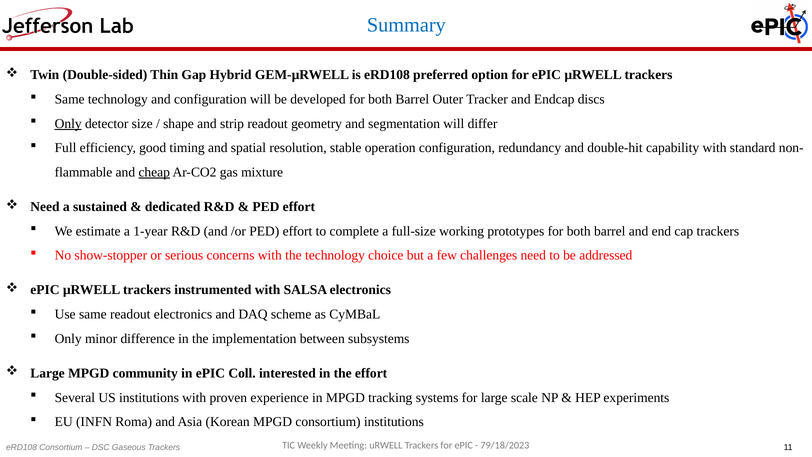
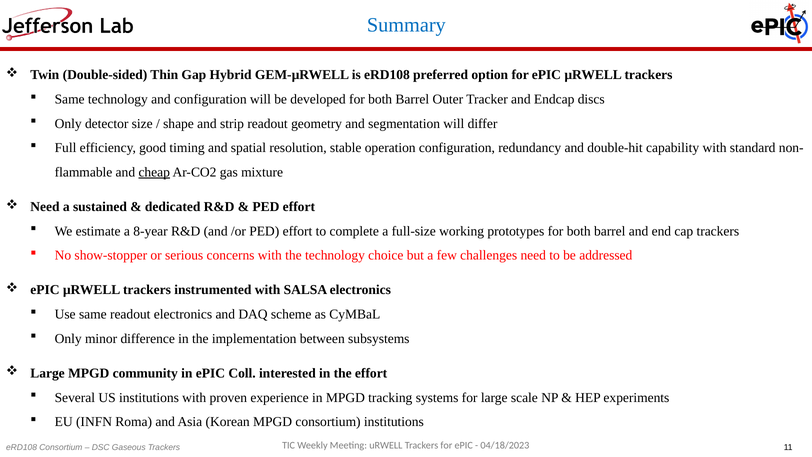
Only at (68, 124) underline: present -> none
1-year: 1-year -> 8-year
79/18/2023: 79/18/2023 -> 04/18/2023
